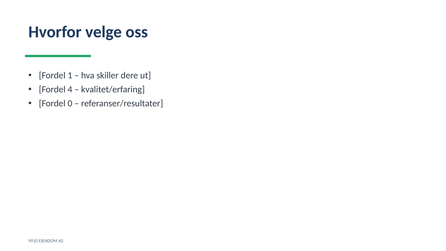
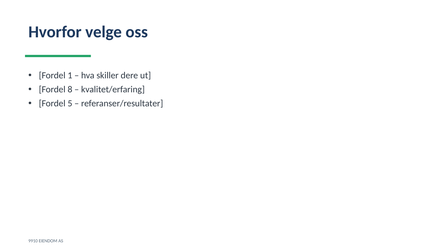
4: 4 -> 8
0: 0 -> 5
